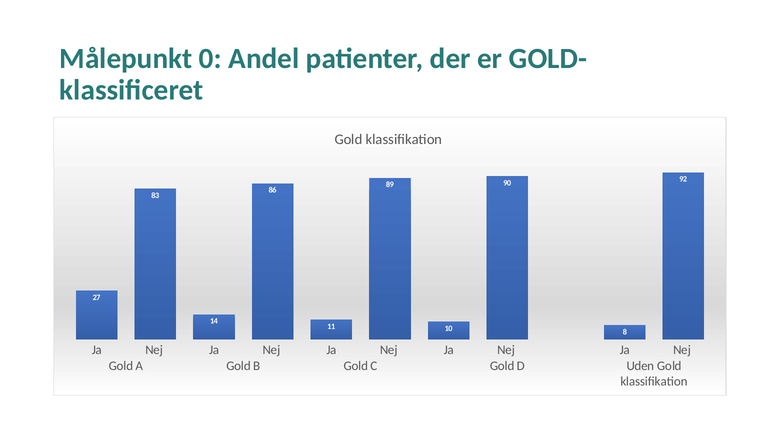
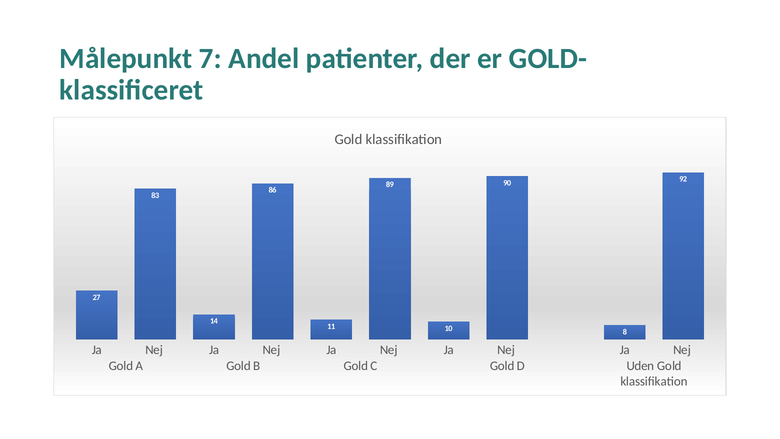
0: 0 -> 7
